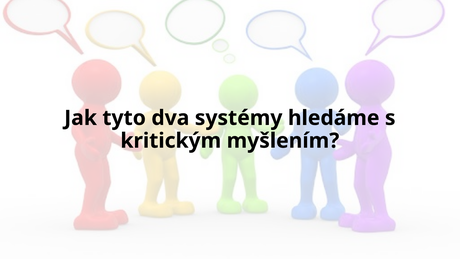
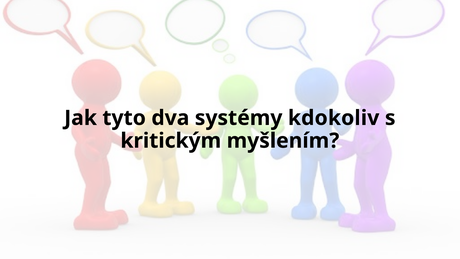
hledáme: hledáme -> kdokoliv
